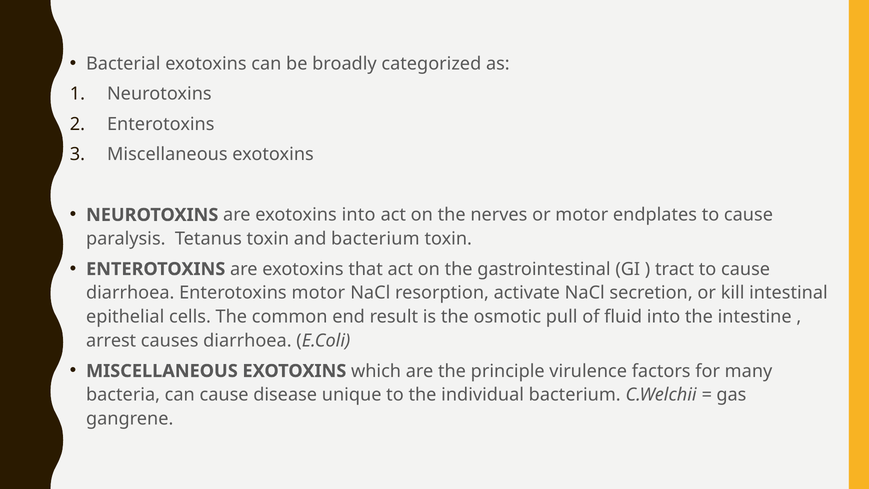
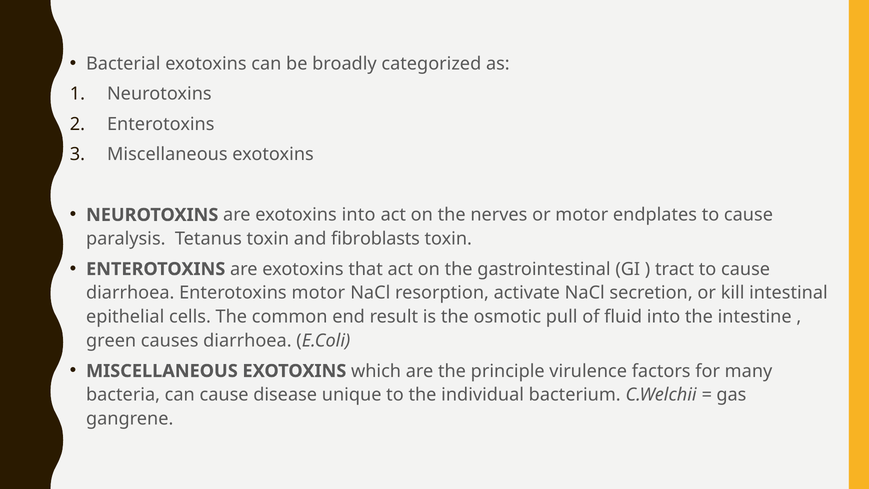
and bacterium: bacterium -> fibroblasts
arrest: arrest -> green
